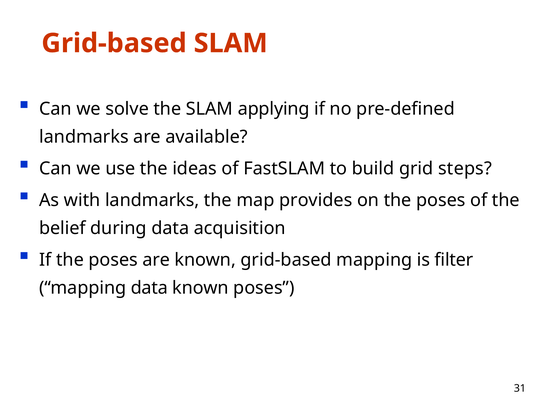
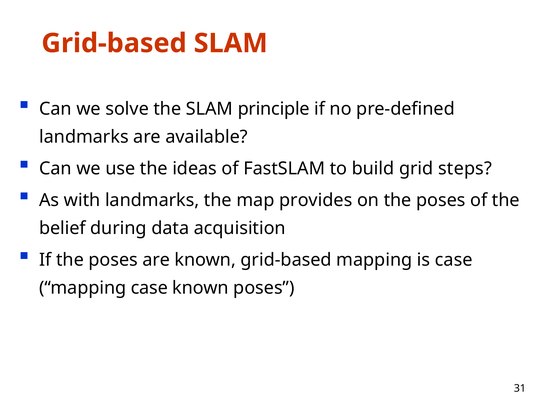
applying: applying -> principle
is filter: filter -> case
mapping data: data -> case
